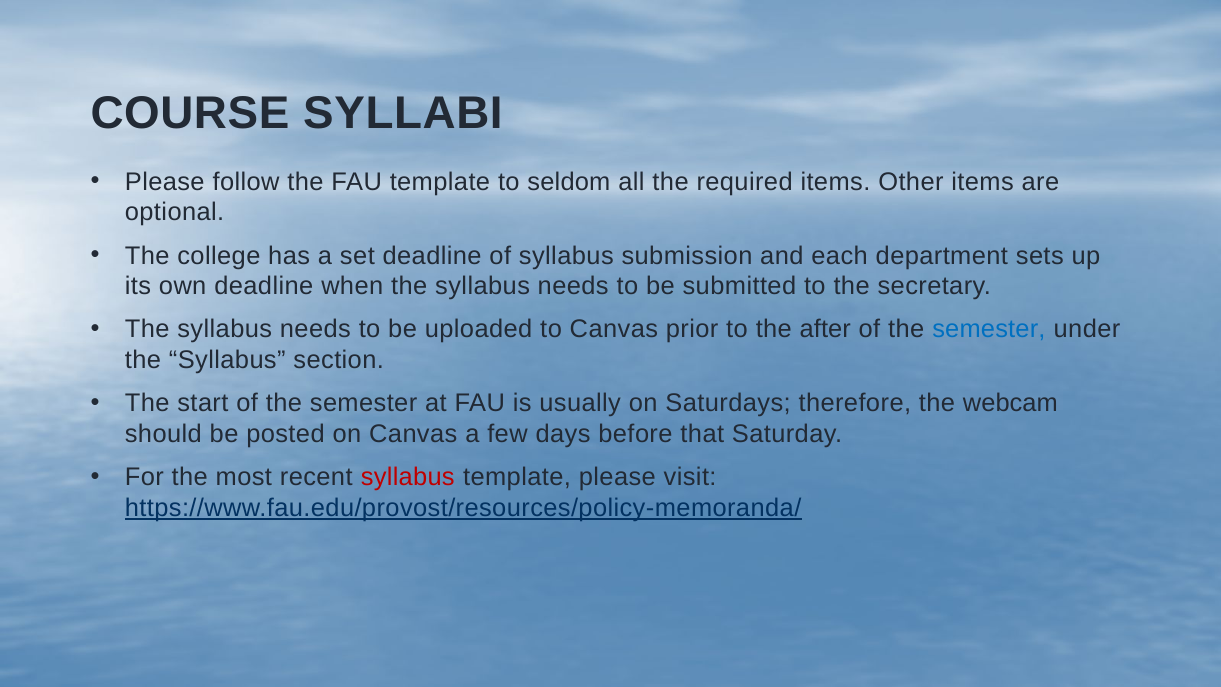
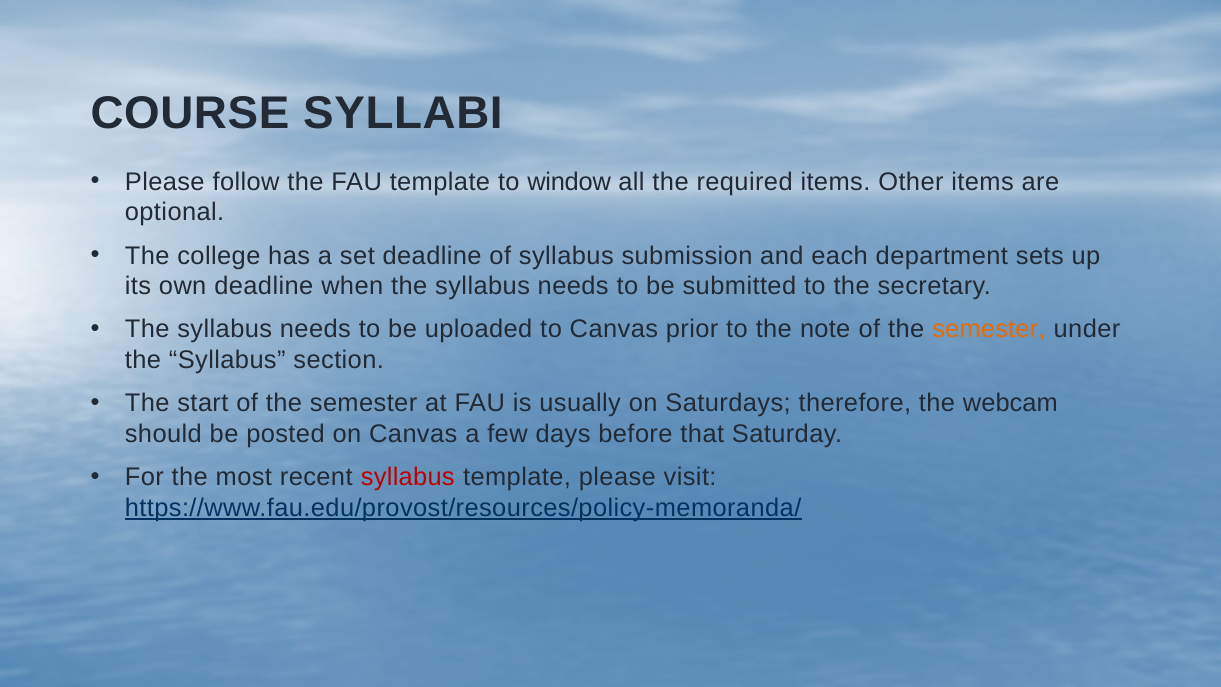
seldom: seldom -> window
after: after -> note
semester at (989, 329) colour: blue -> orange
